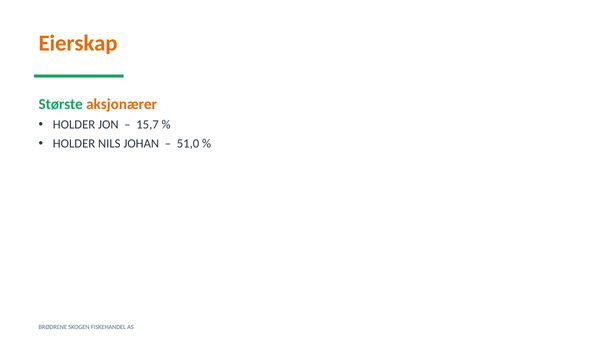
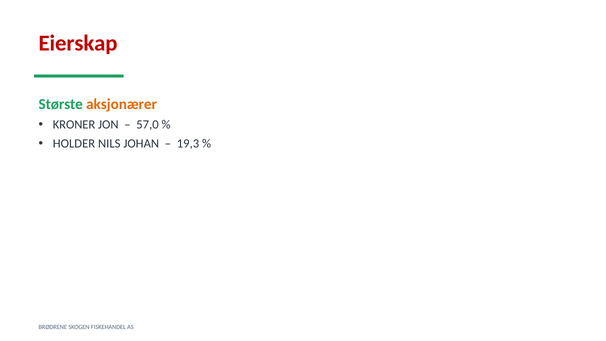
Eierskap colour: orange -> red
HOLDER at (74, 125): HOLDER -> KRONER
15,7: 15,7 -> 57,0
51,0: 51,0 -> 19,3
